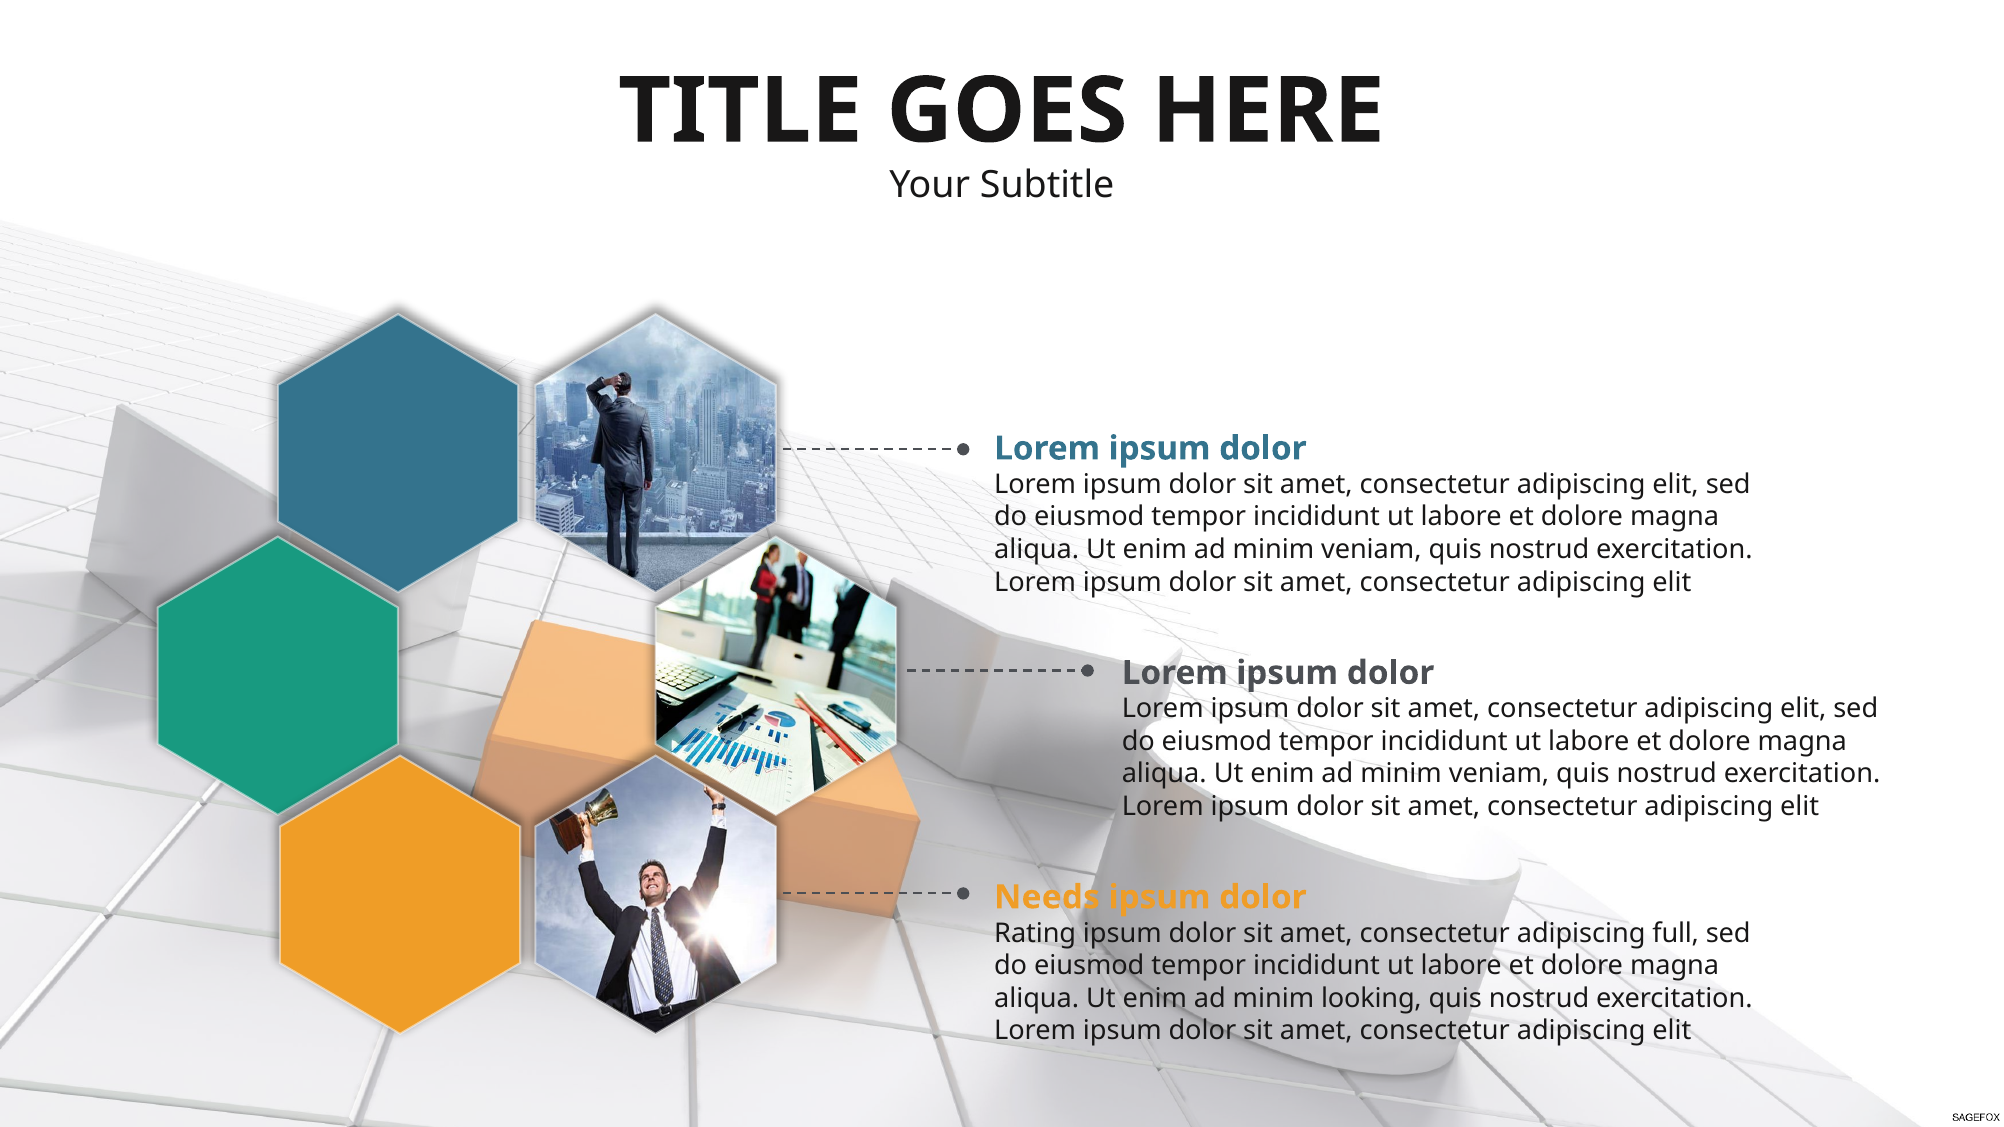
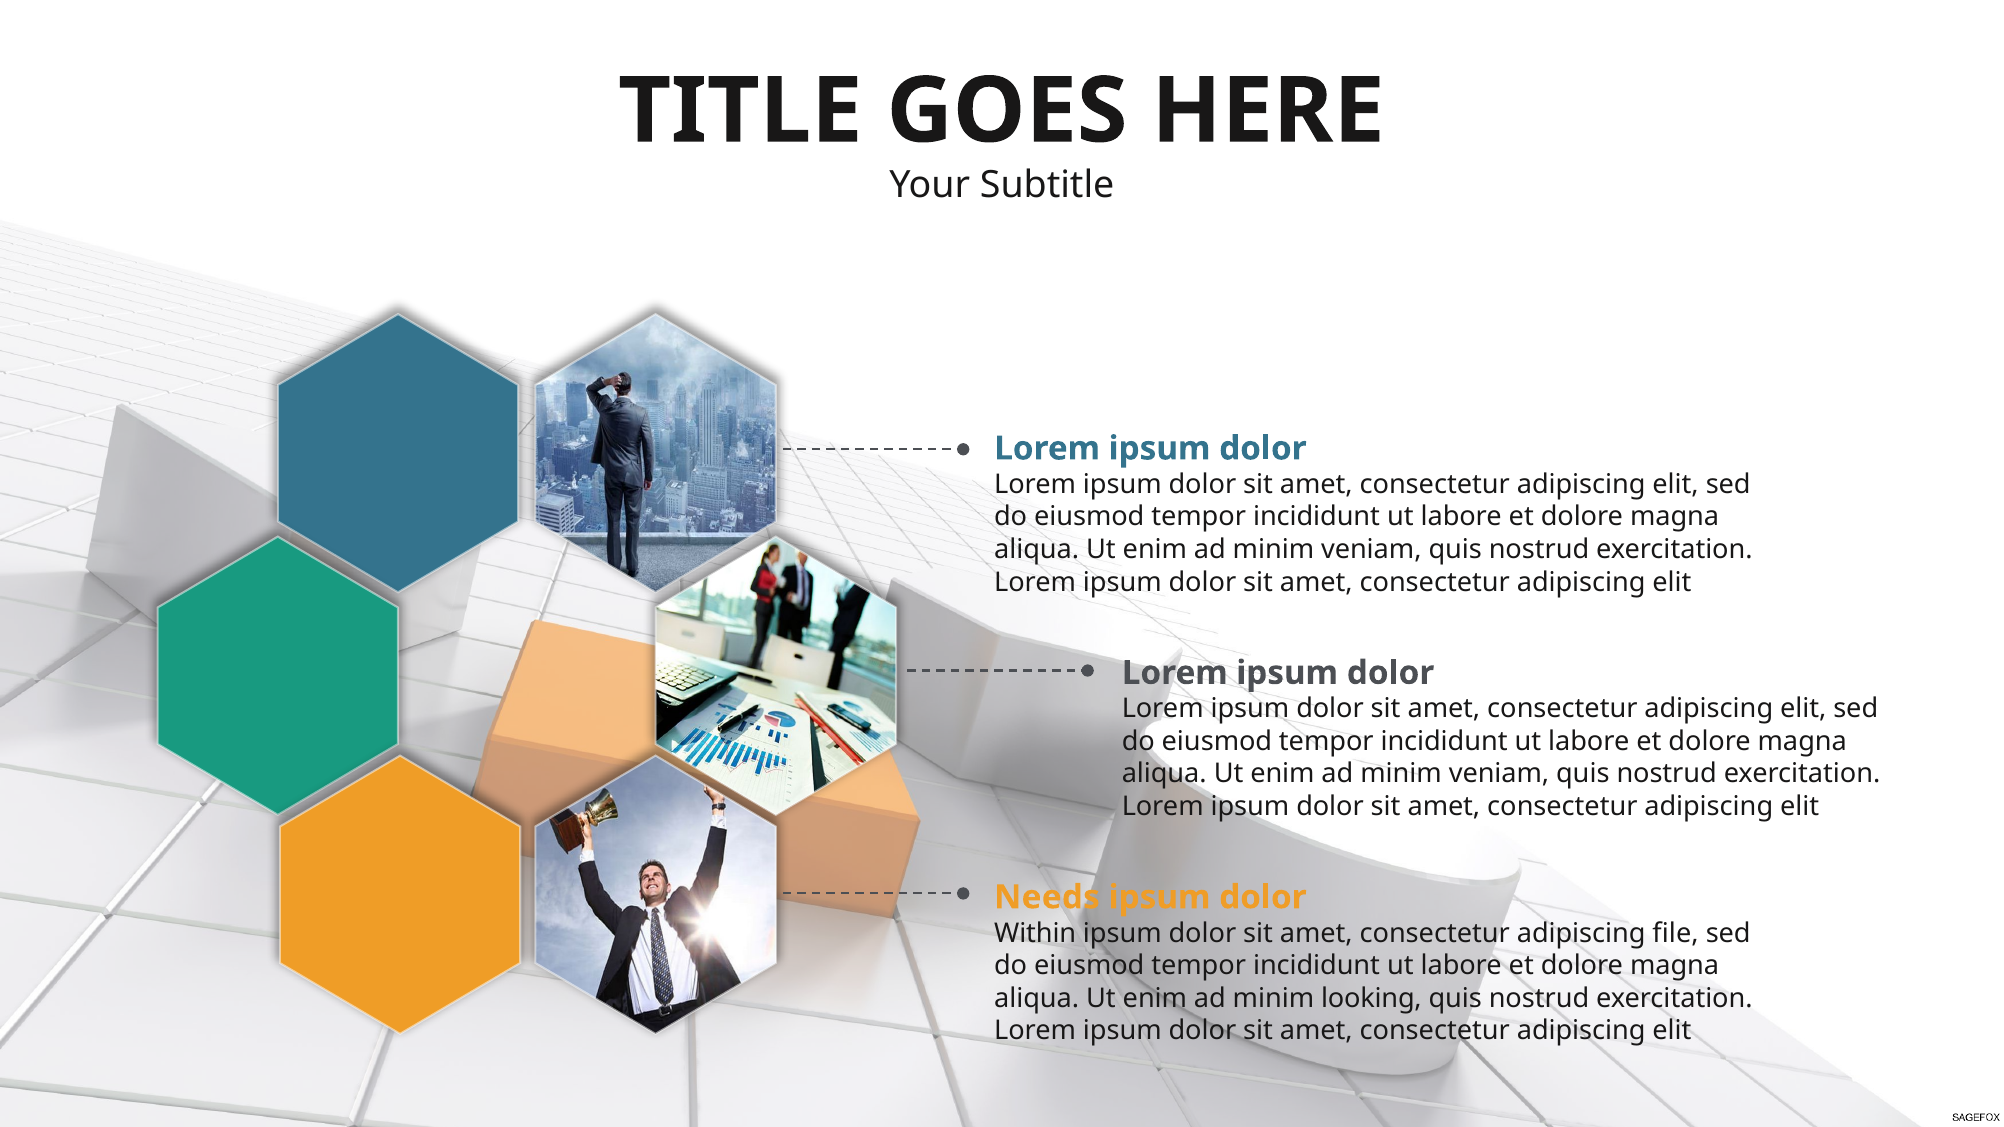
Rating: Rating -> Within
full: full -> file
